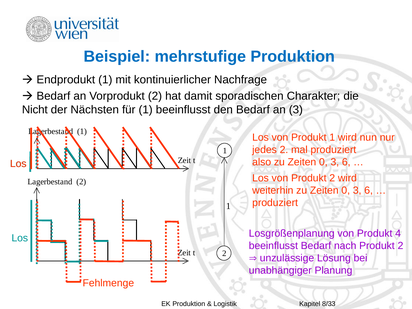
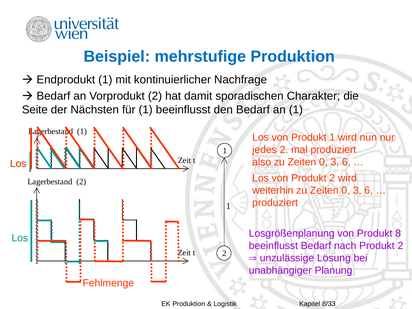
Nicht: Nicht -> Seite
an 3: 3 -> 1
4: 4 -> 8
